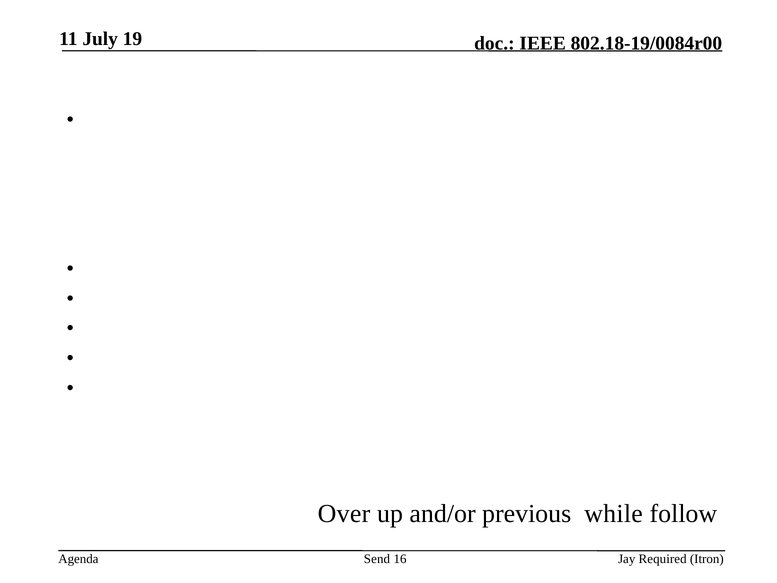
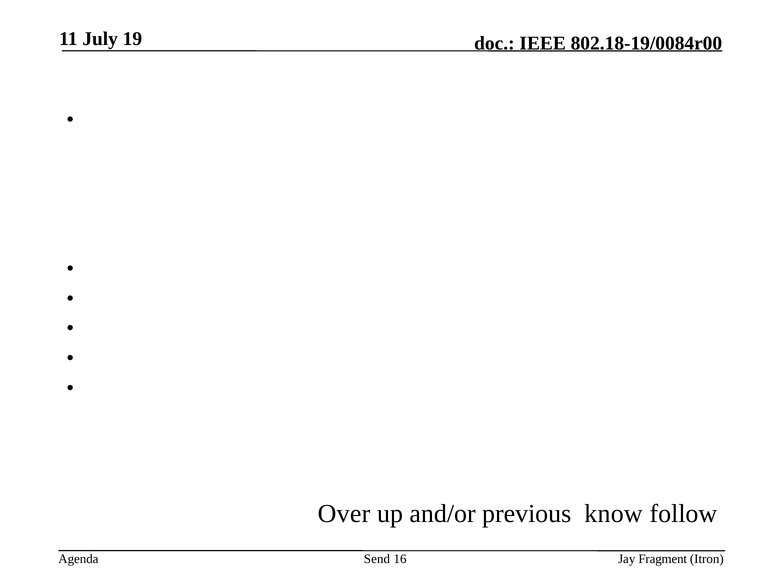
while: while -> know
Required: Required -> Fragment
